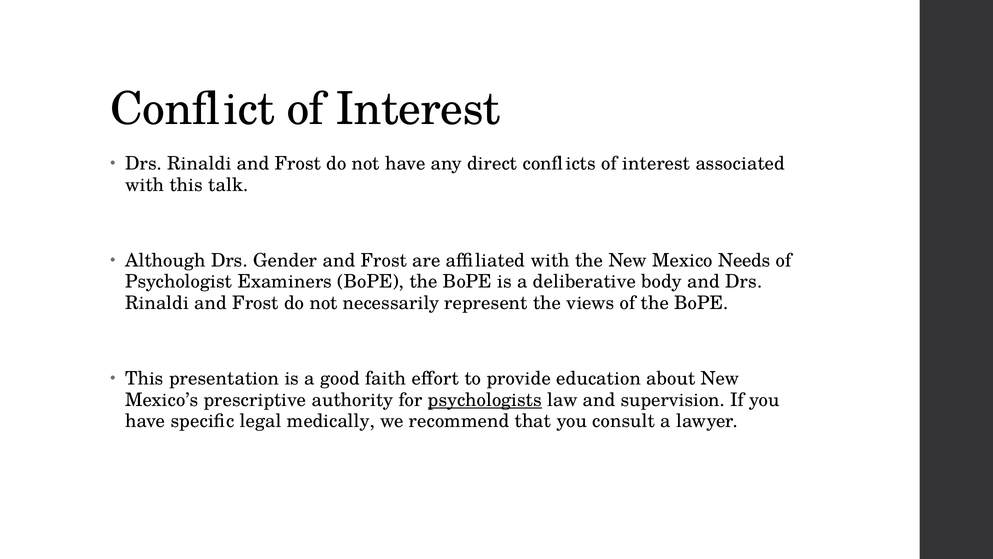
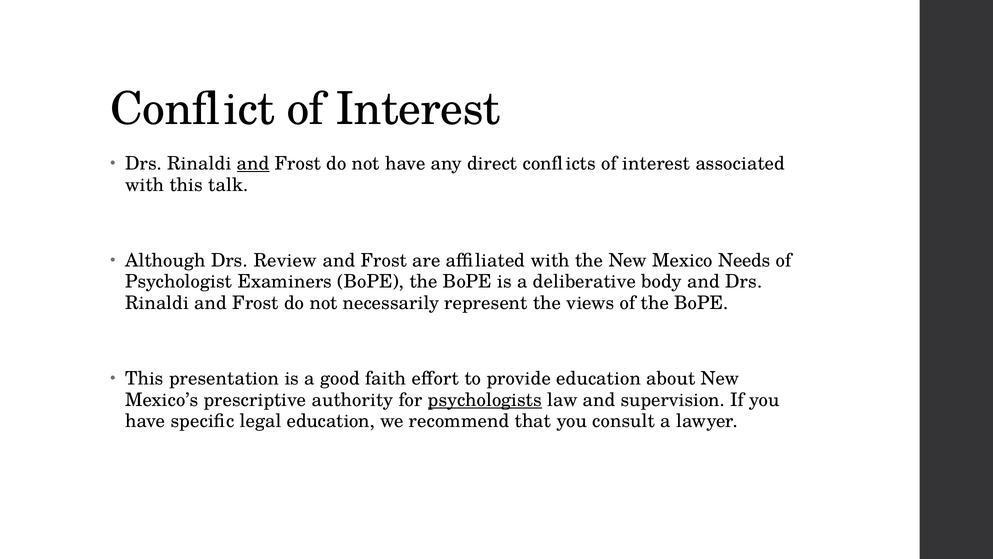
and at (253, 164) underline: none -> present
Gender: Gender -> Review
legal medically: medically -> education
